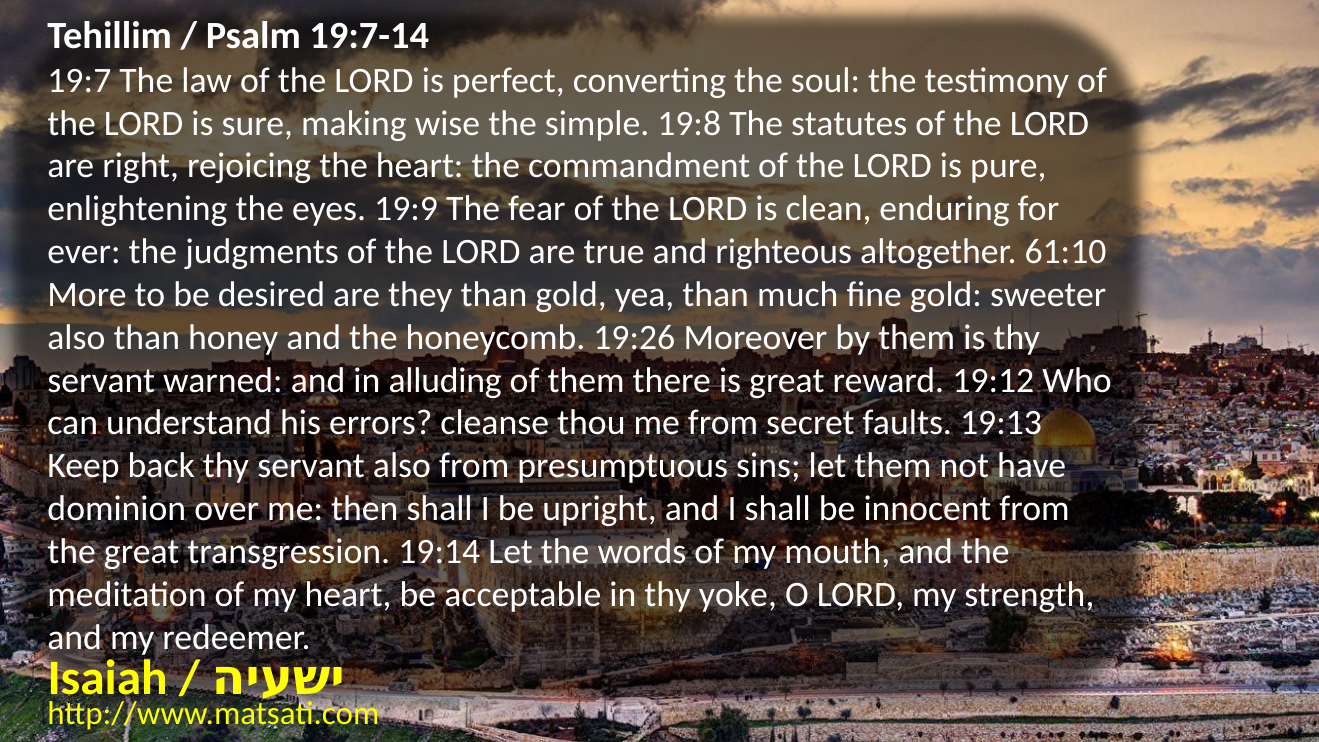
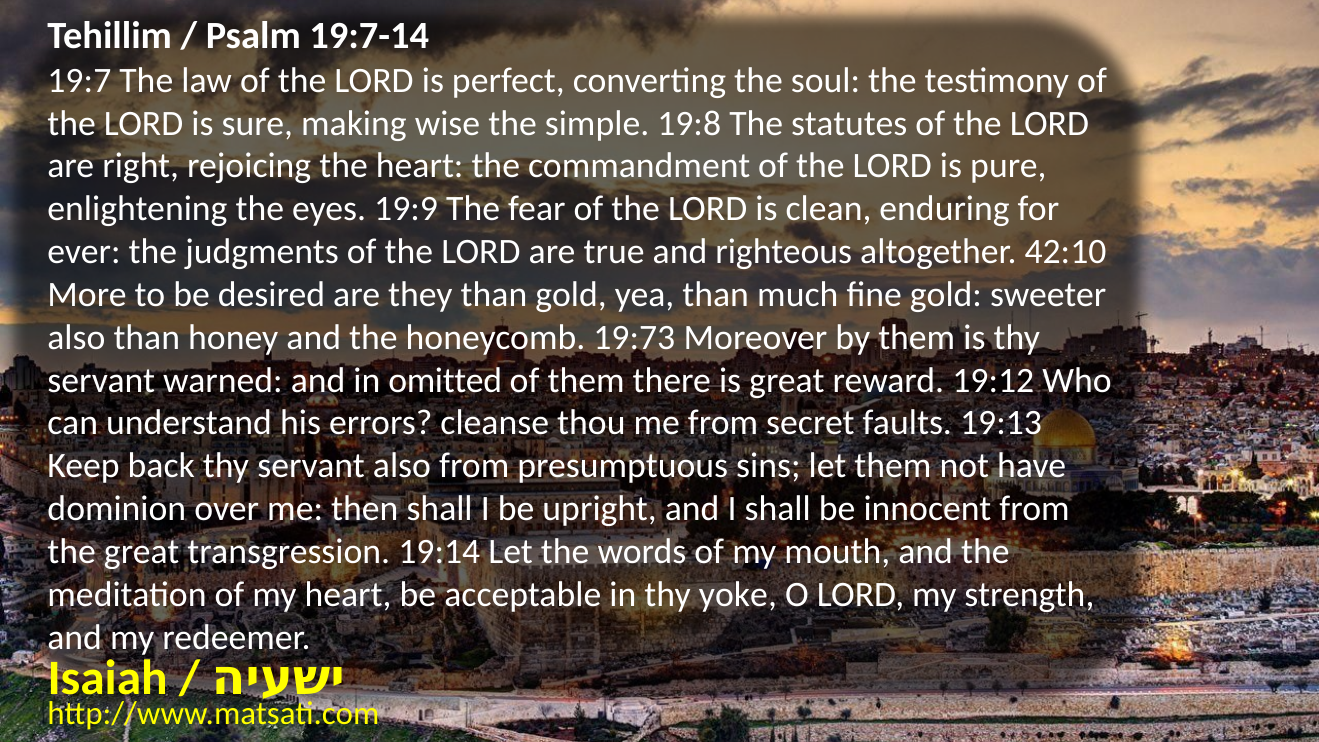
61:10: 61:10 -> 42:10
19:26: 19:26 -> 19:73
alluding: alluding -> omitted
